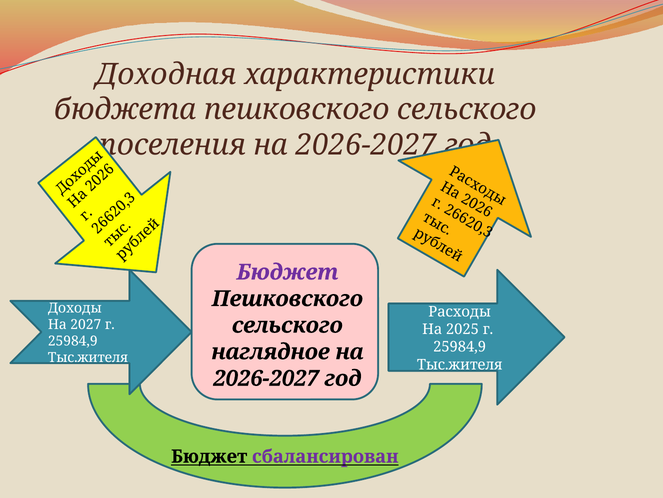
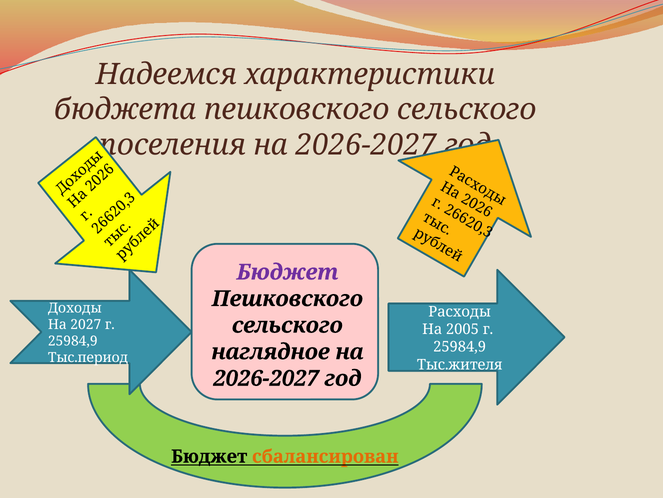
Доходная: Доходная -> Надеемся
2025: 2025 -> 2005
Тыс.жителя at (88, 357): Тыс.жителя -> Тыс.период
сбалансирован colour: purple -> orange
